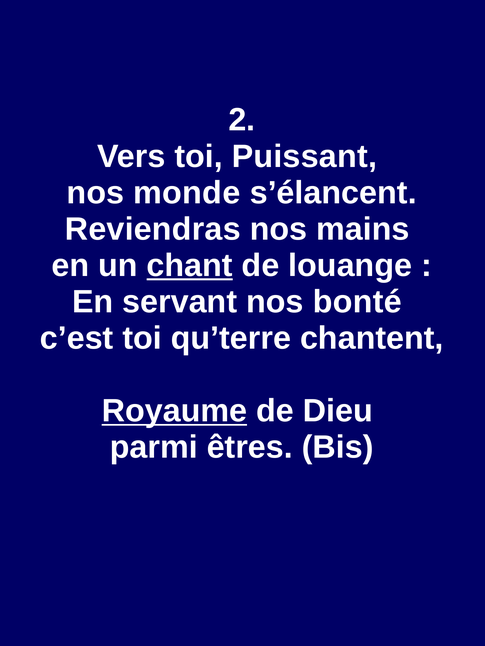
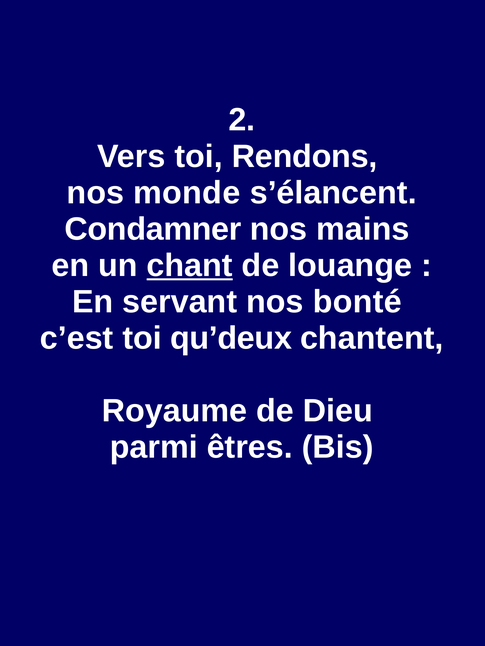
Puissant: Puissant -> Rendons
Reviendras: Reviendras -> Condamner
qu’terre: qu’terre -> qu’deux
Royaume underline: present -> none
